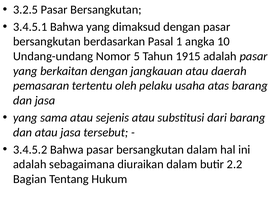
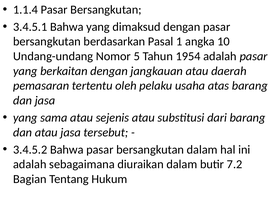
3.2.5: 3.2.5 -> 1.1.4
1915: 1915 -> 1954
2.2: 2.2 -> 7.2
